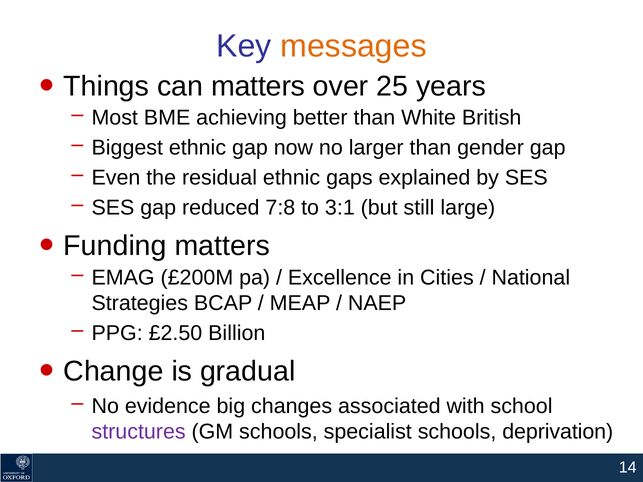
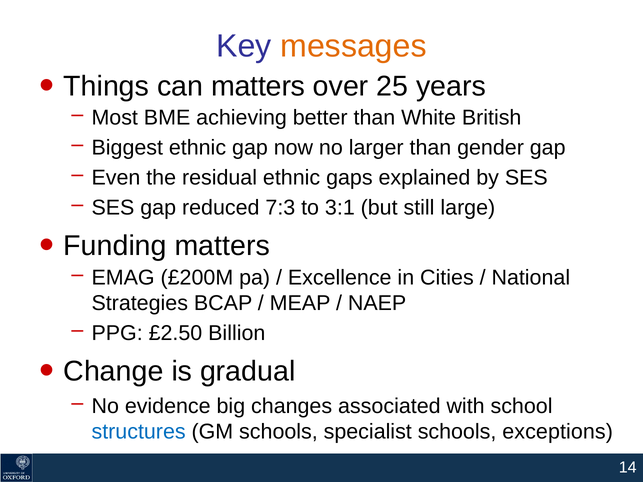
7:8: 7:8 -> 7:3
structures colour: purple -> blue
deprivation: deprivation -> exceptions
